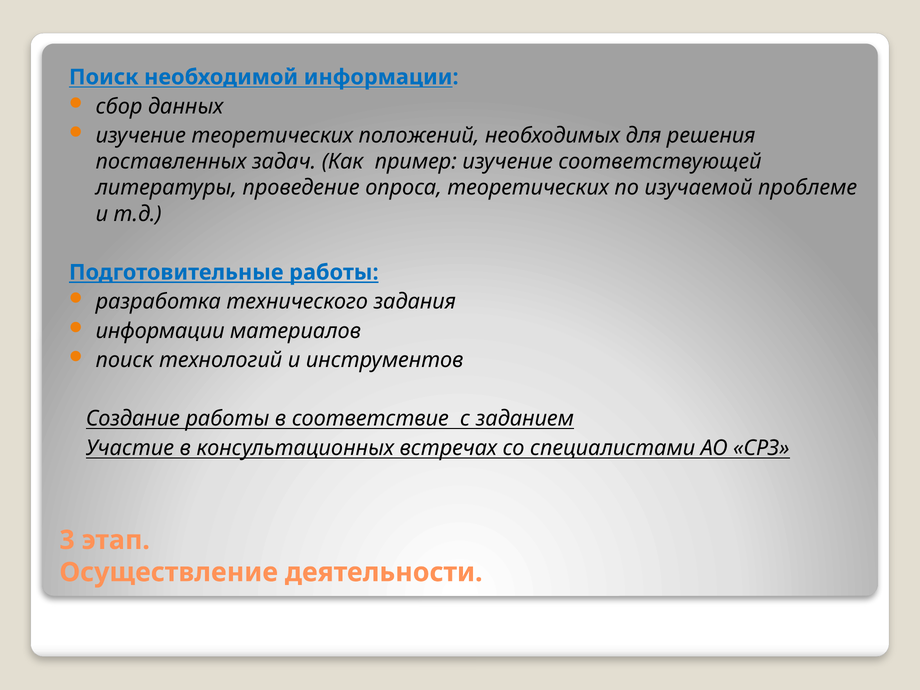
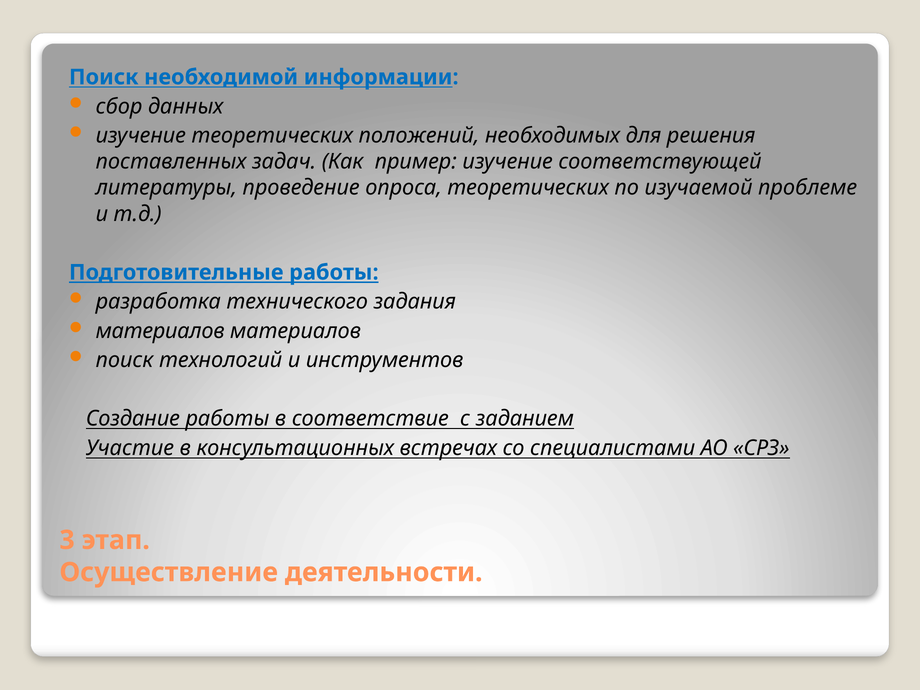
информации at (160, 331): информации -> материалов
